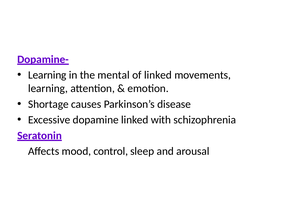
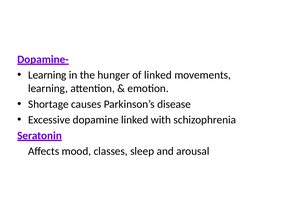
mental: mental -> hunger
control: control -> classes
